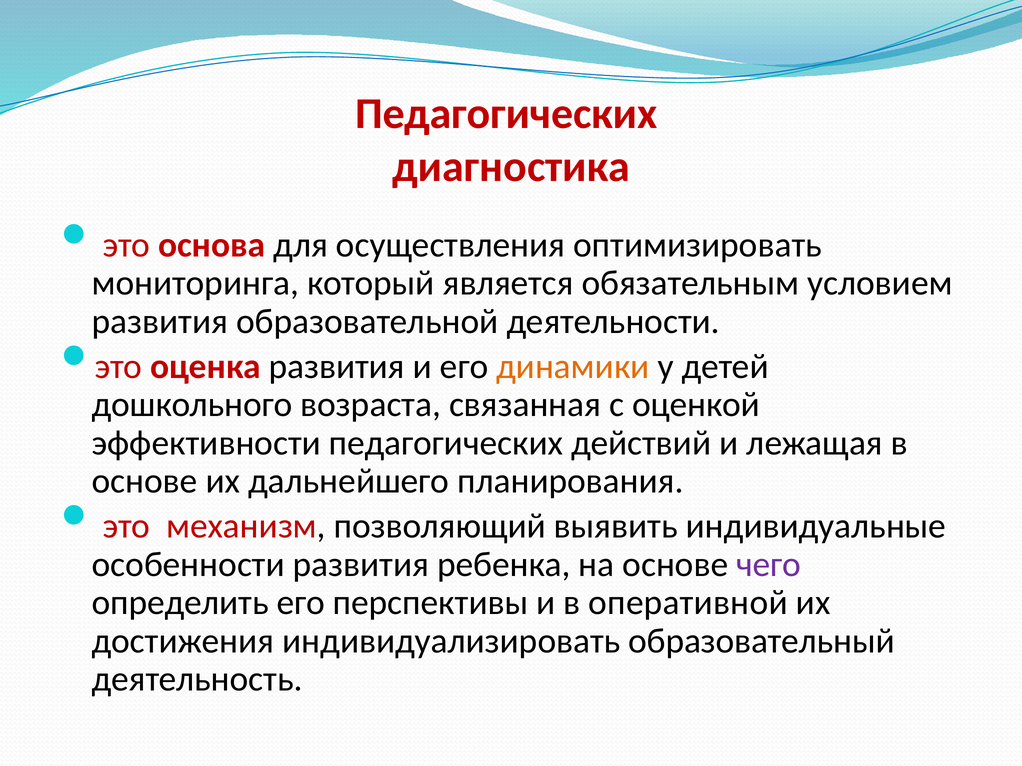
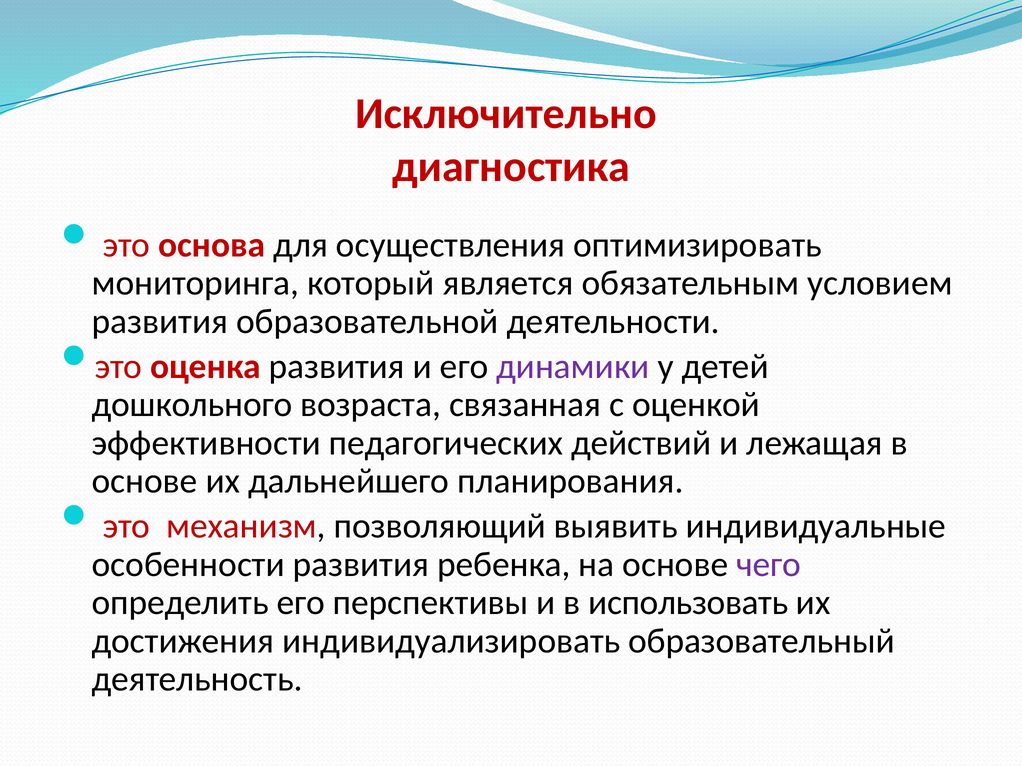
Педагогических at (506, 114): Педагогических -> Исключительно
динамики colour: orange -> purple
оперативной: оперативной -> использовать
